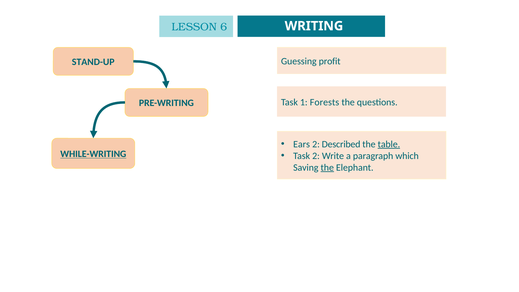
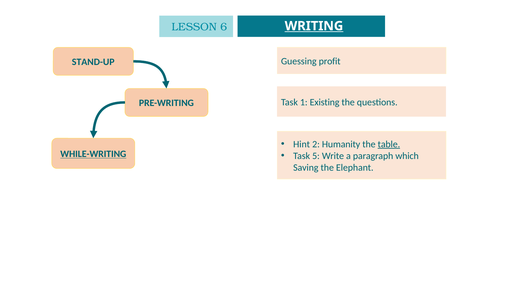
WRITING underline: none -> present
Forests: Forests -> Existing
Ears: Ears -> Hint
Described: Described -> Humanity
Task 2: 2 -> 5
the at (327, 168) underline: present -> none
